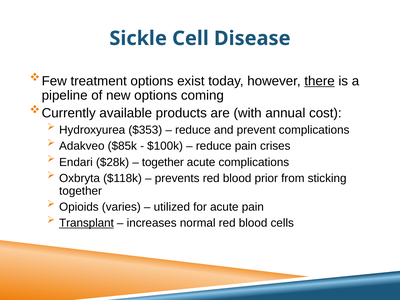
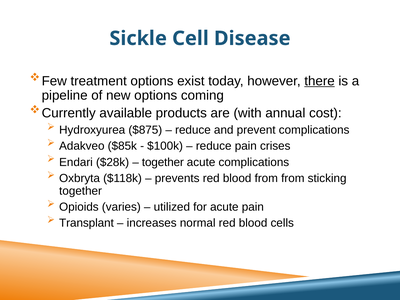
$353: $353 -> $875
blood prior: prior -> from
Transplant underline: present -> none
